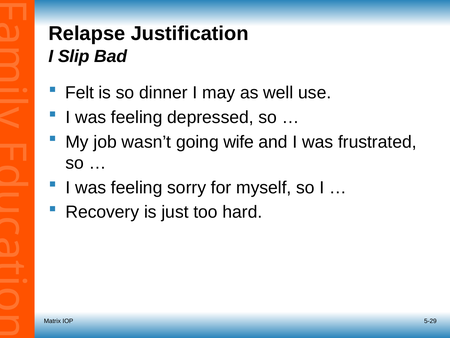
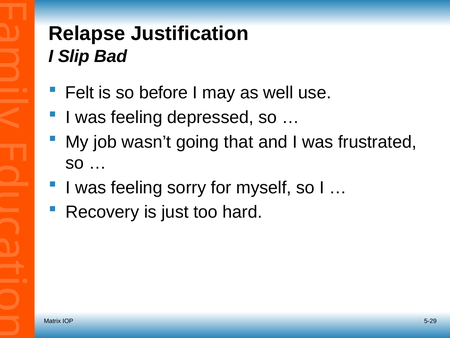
dinner: dinner -> before
wife: wife -> that
